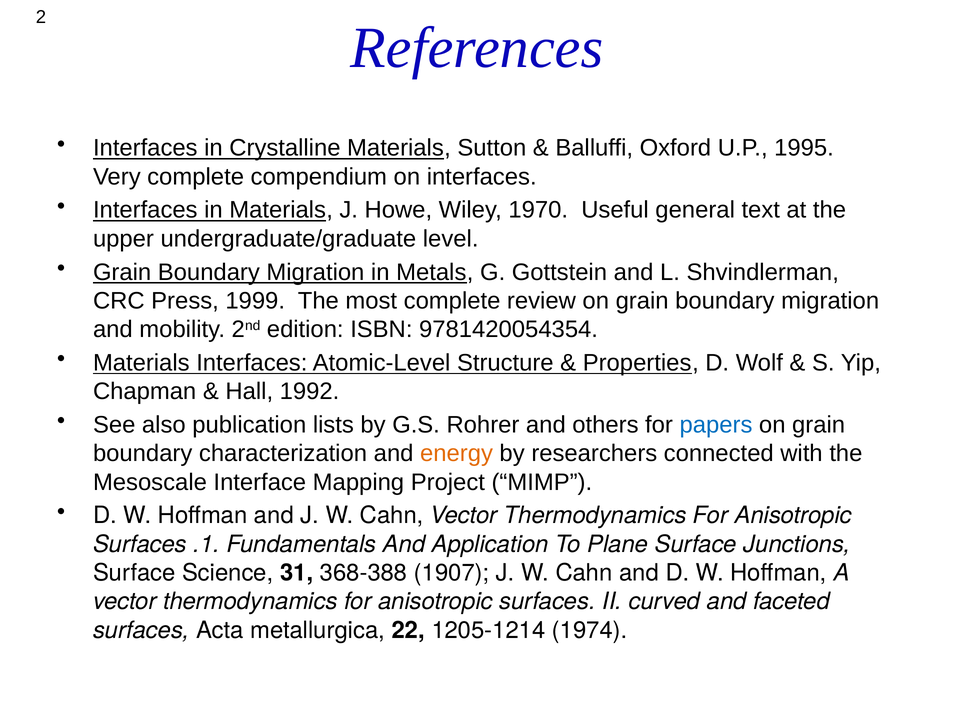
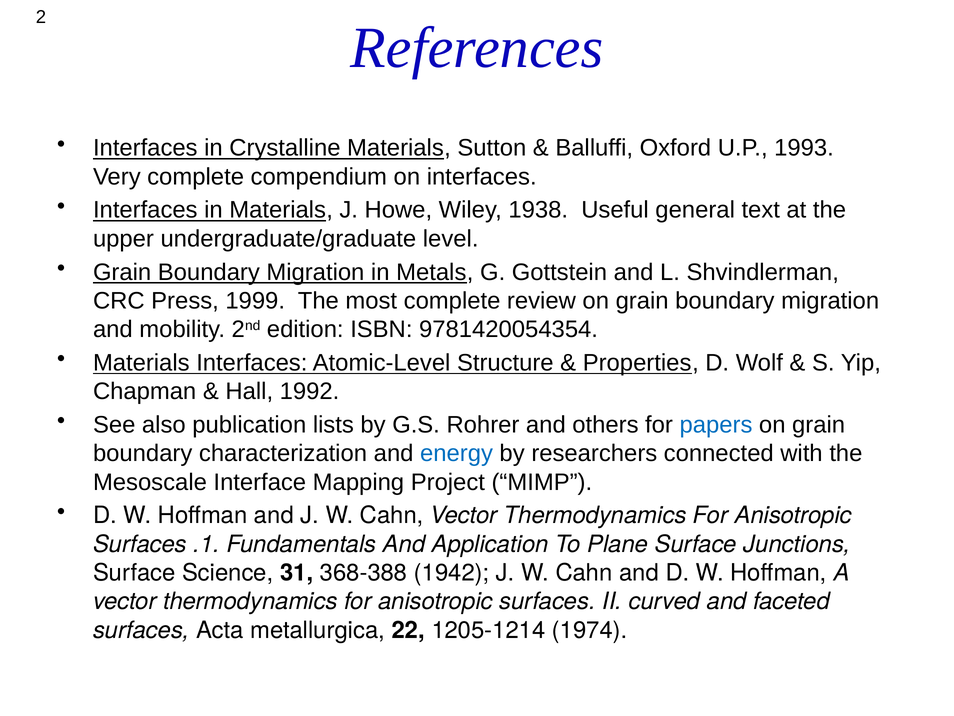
1995: 1995 -> 1993
1970: 1970 -> 1938
energy colour: orange -> blue
1907: 1907 -> 1942
